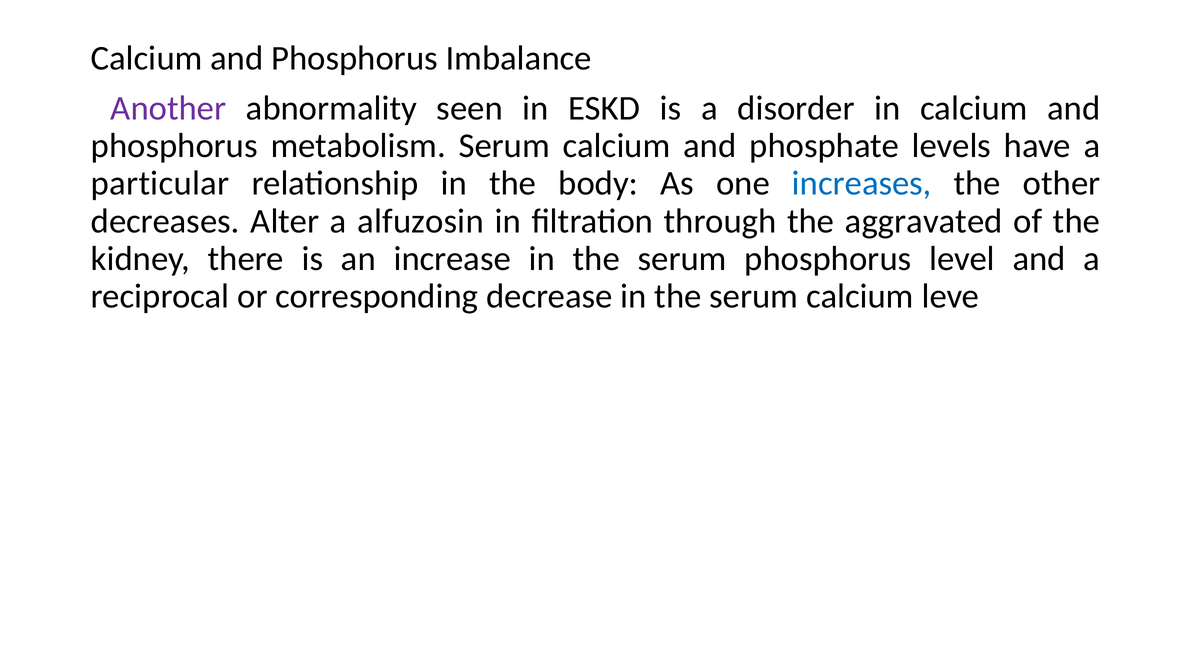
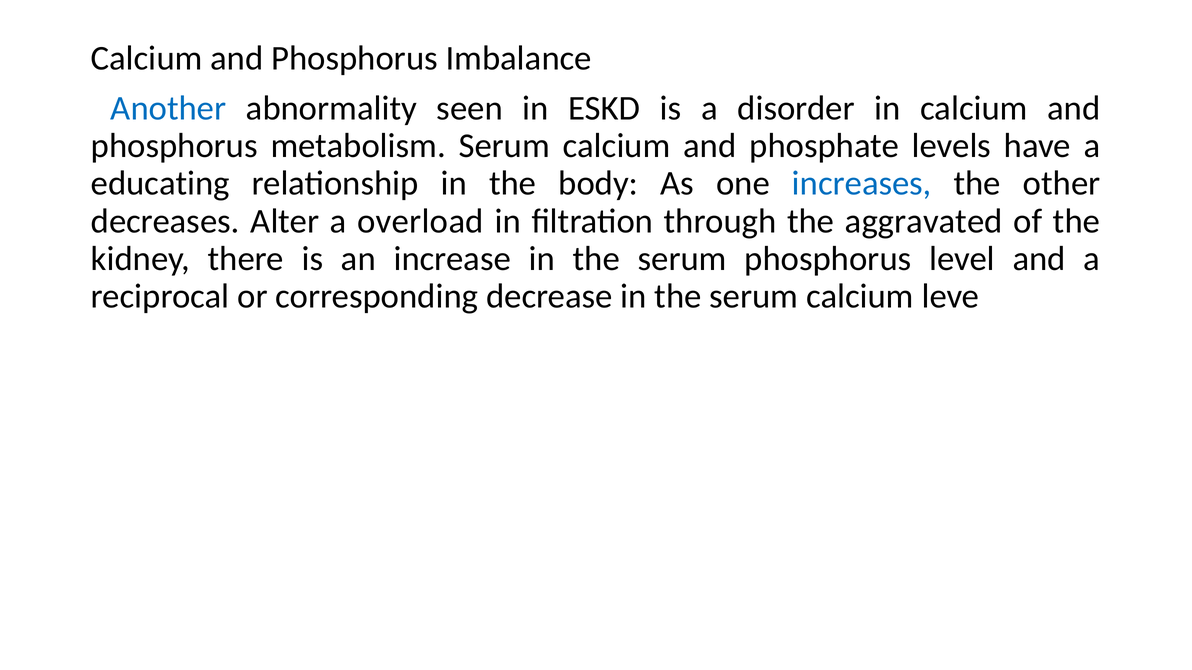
Another colour: purple -> blue
particular: particular -> educating
alfuzosin: alfuzosin -> overload
